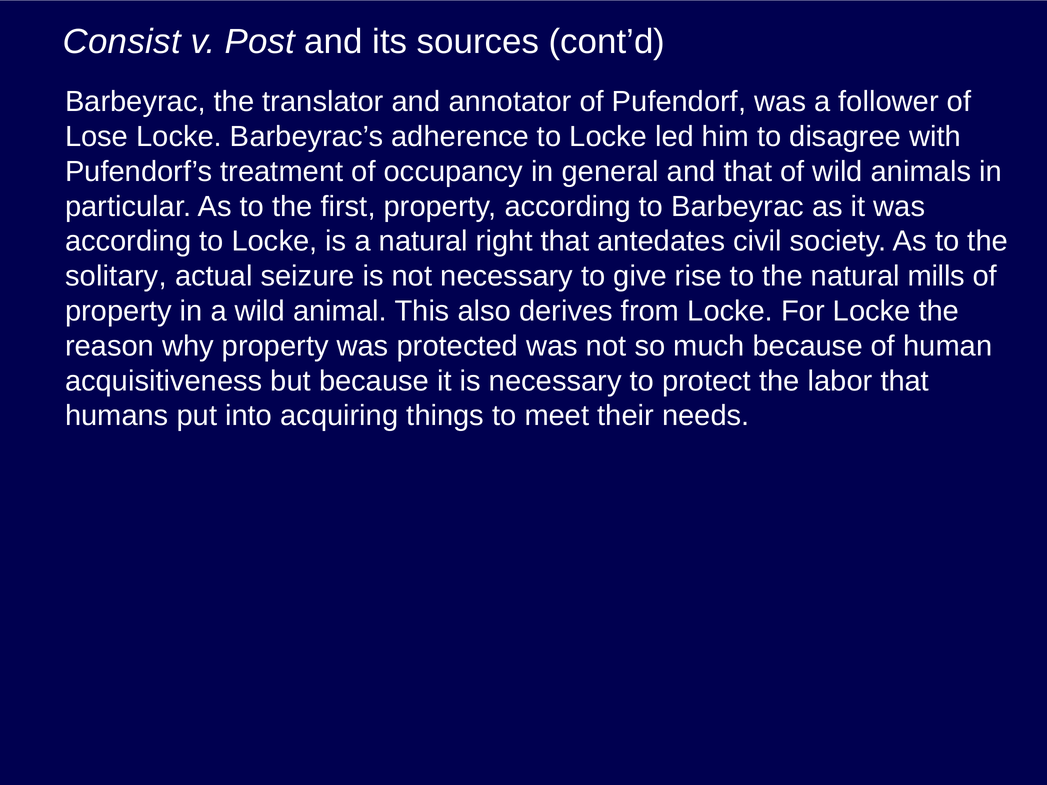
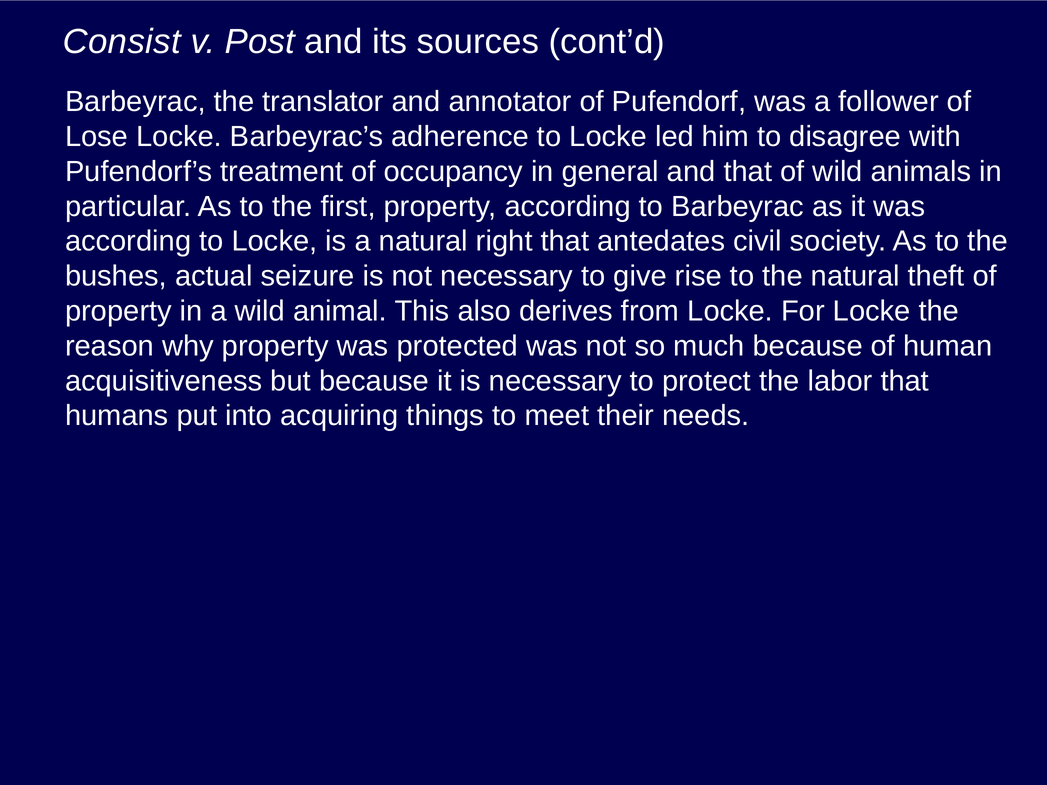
solitary: solitary -> bushes
mills: mills -> theft
